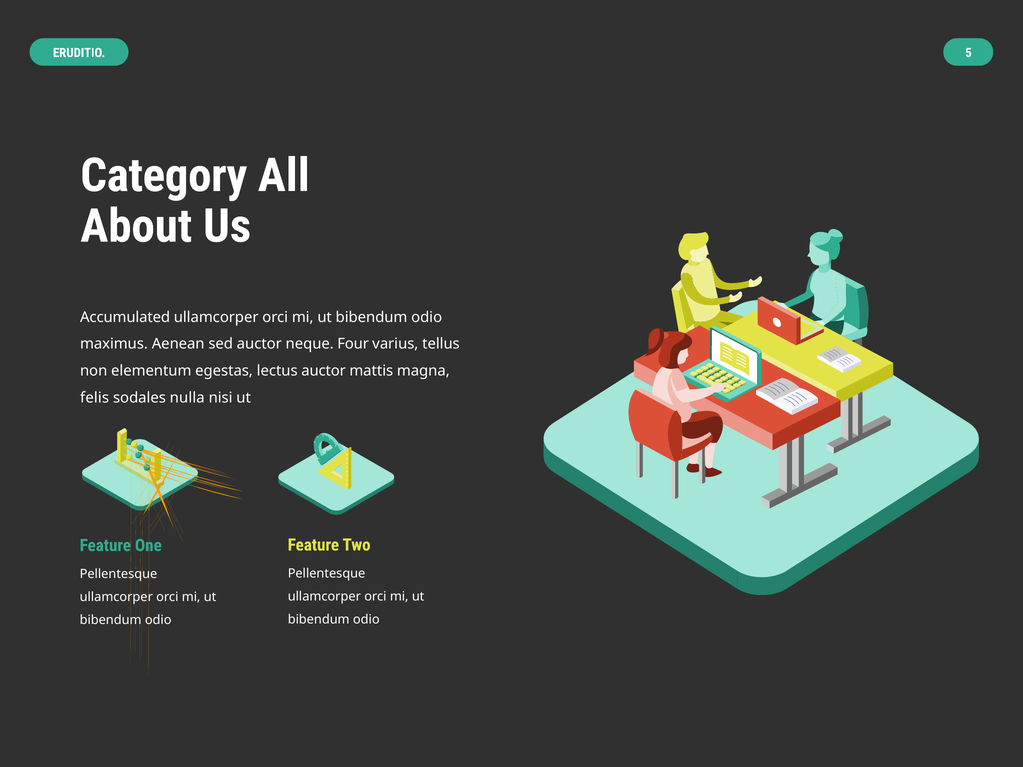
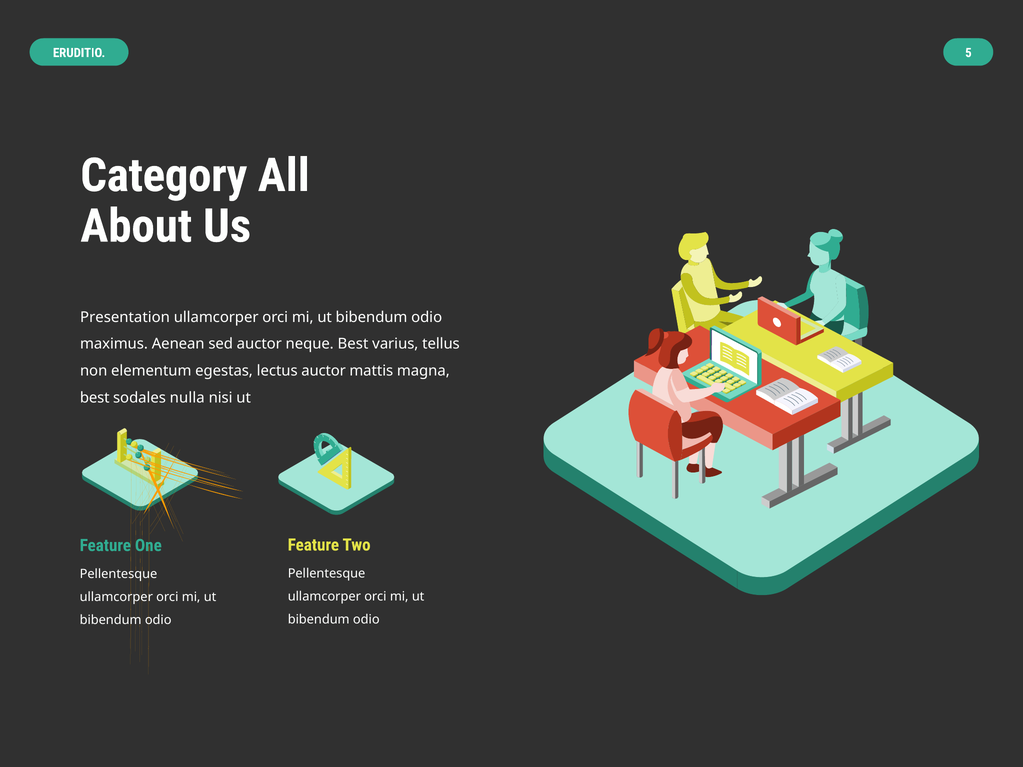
Accumulated: Accumulated -> Presentation
neque Four: Four -> Best
felis at (95, 398): felis -> best
